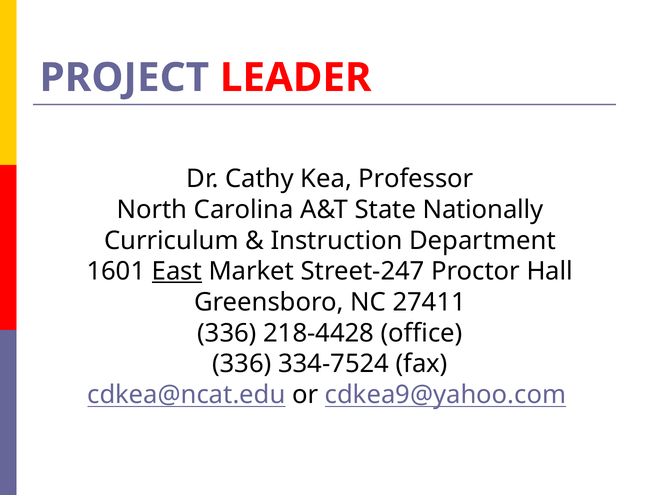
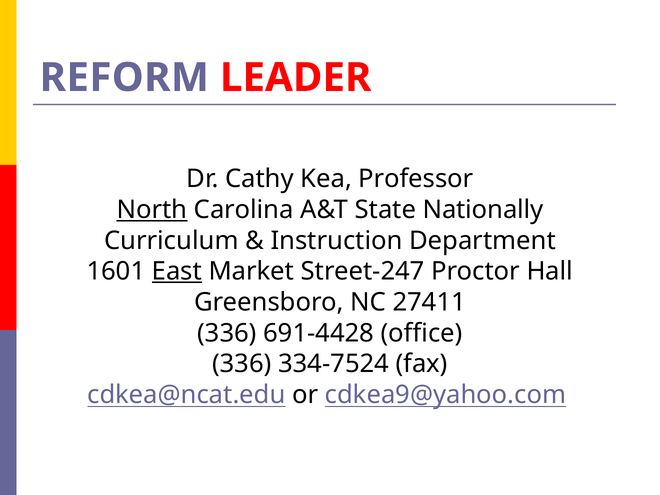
PROJECT: PROJECT -> REFORM
North underline: none -> present
218-4428: 218-4428 -> 691-4428
